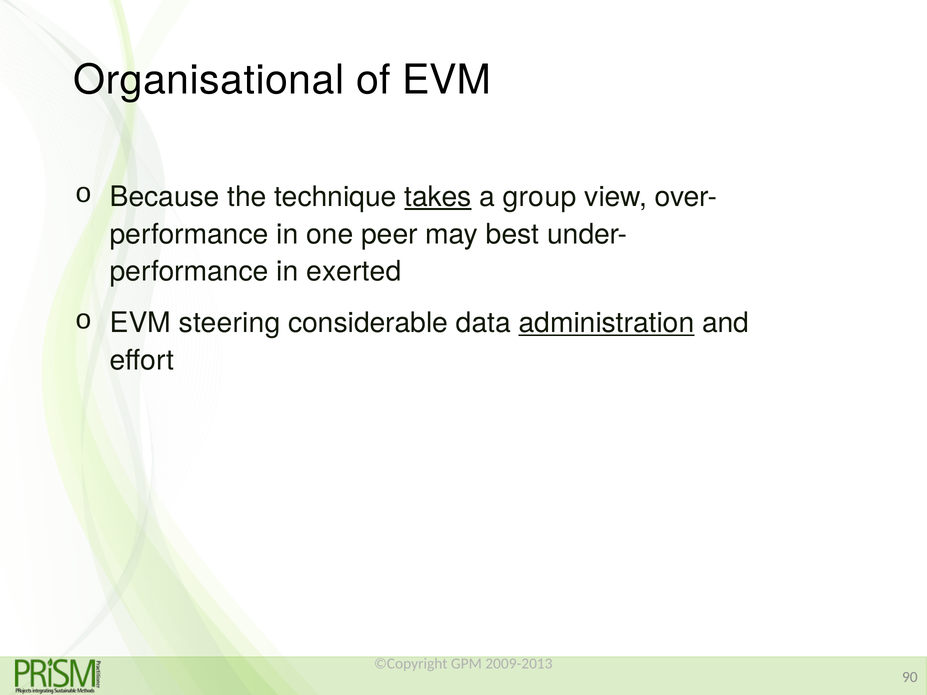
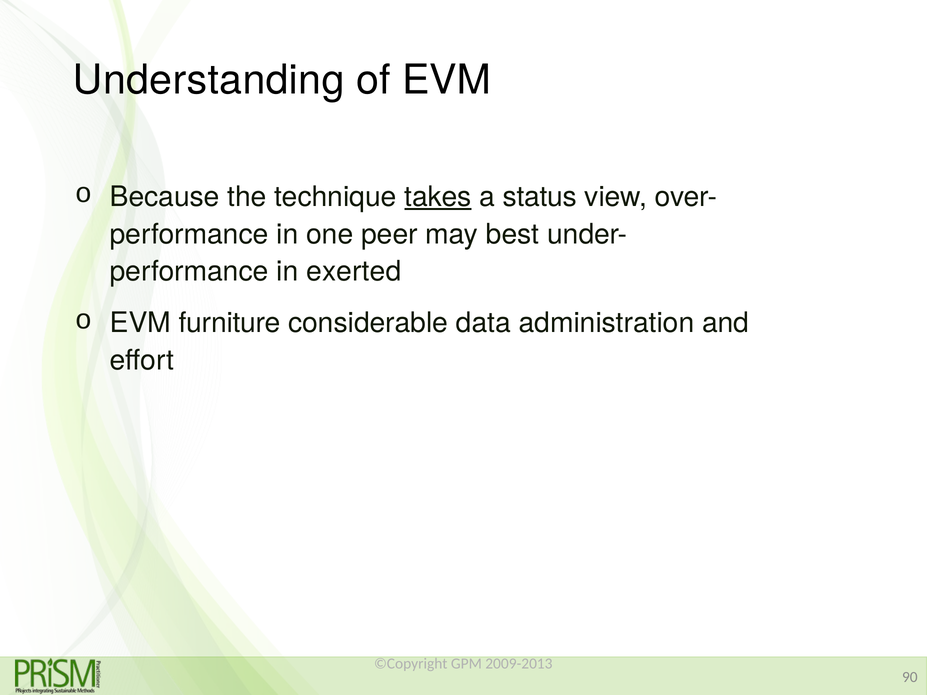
Organisational: Organisational -> Understanding
group: group -> status
steering: steering -> furniture
administration underline: present -> none
